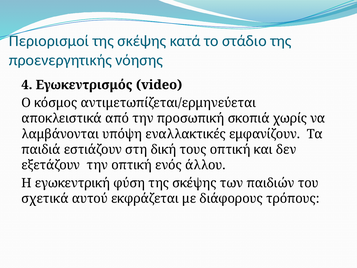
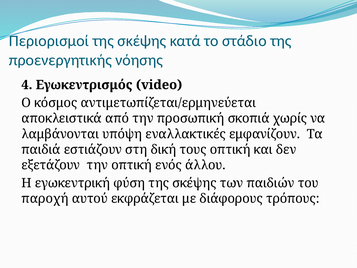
σχετικά: σχετικά -> παροχή
